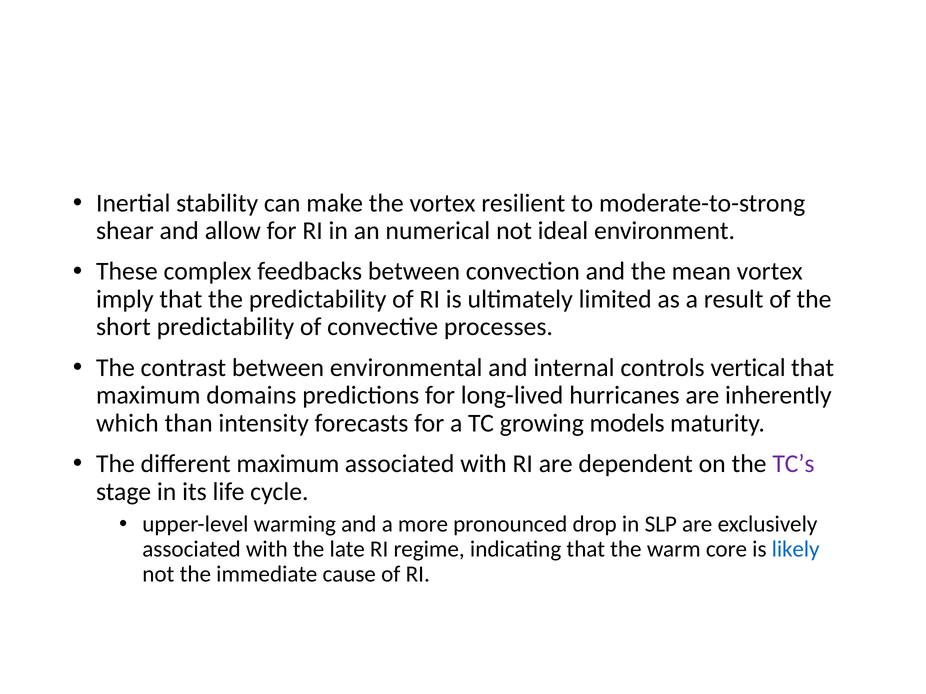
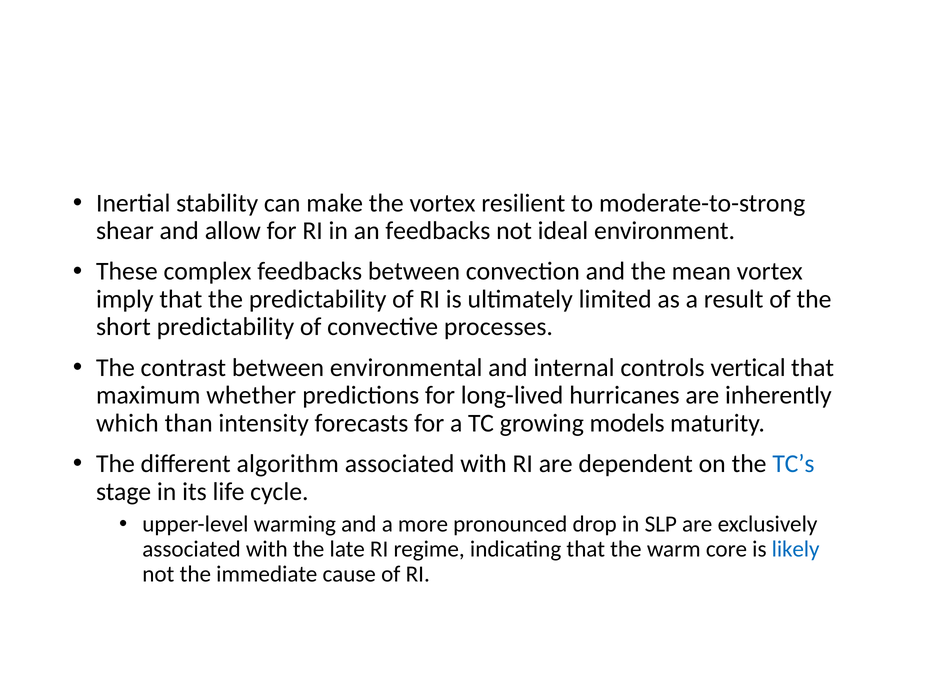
an numerical: numerical -> feedbacks
domains: domains -> whether
different maximum: maximum -> algorithm
TC’s colour: purple -> blue
